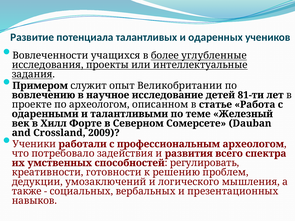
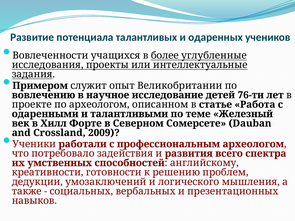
81-ти: 81-ти -> 76-ти
регулировать: регулировать -> английскому
